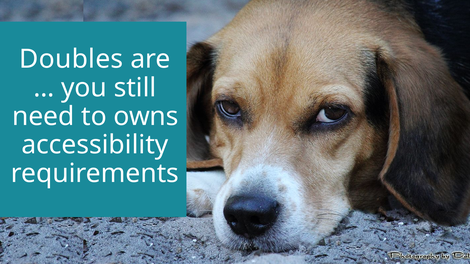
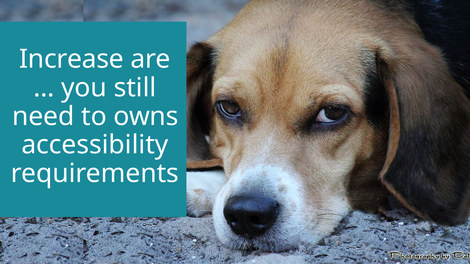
Doubles: Doubles -> Increase
